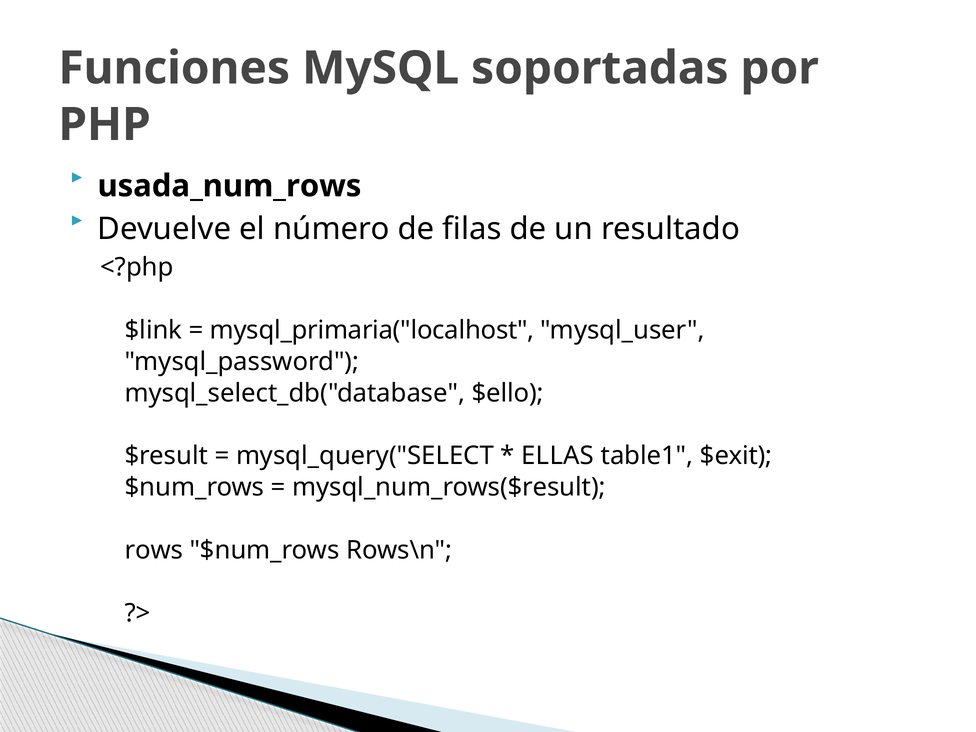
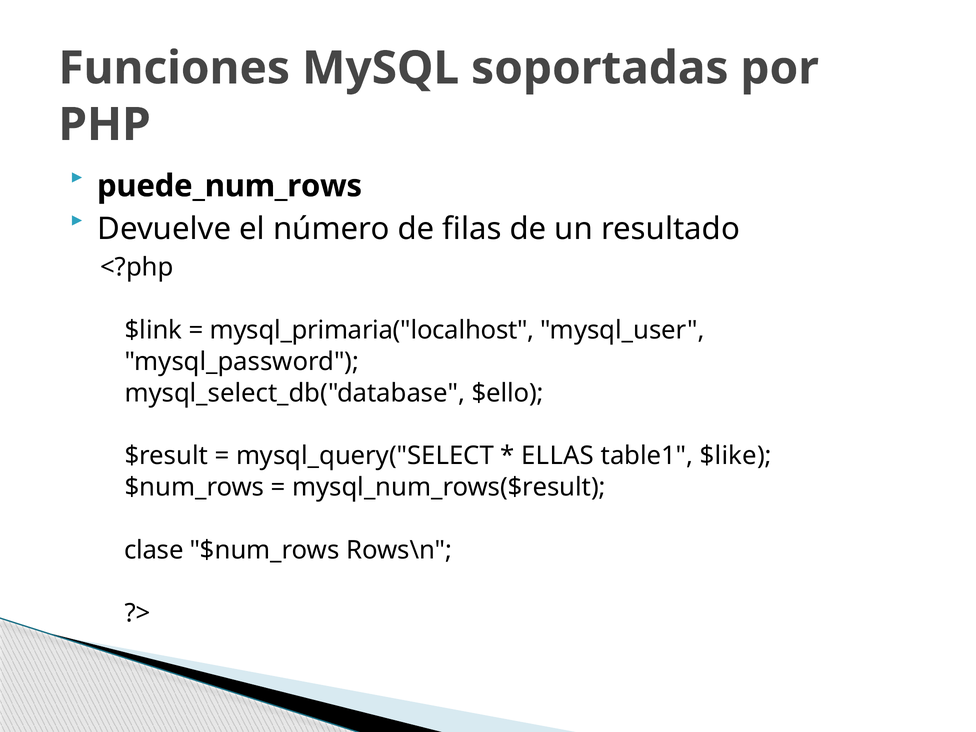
usada_num_rows: usada_num_rows -> puede_num_rows
$exit: $exit -> $like
rows: rows -> clase
